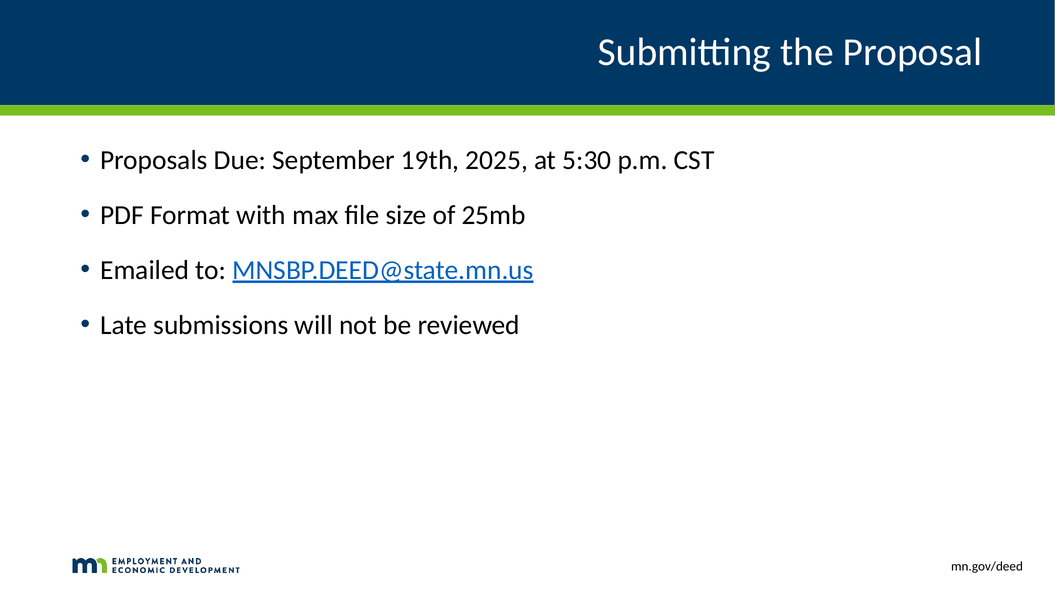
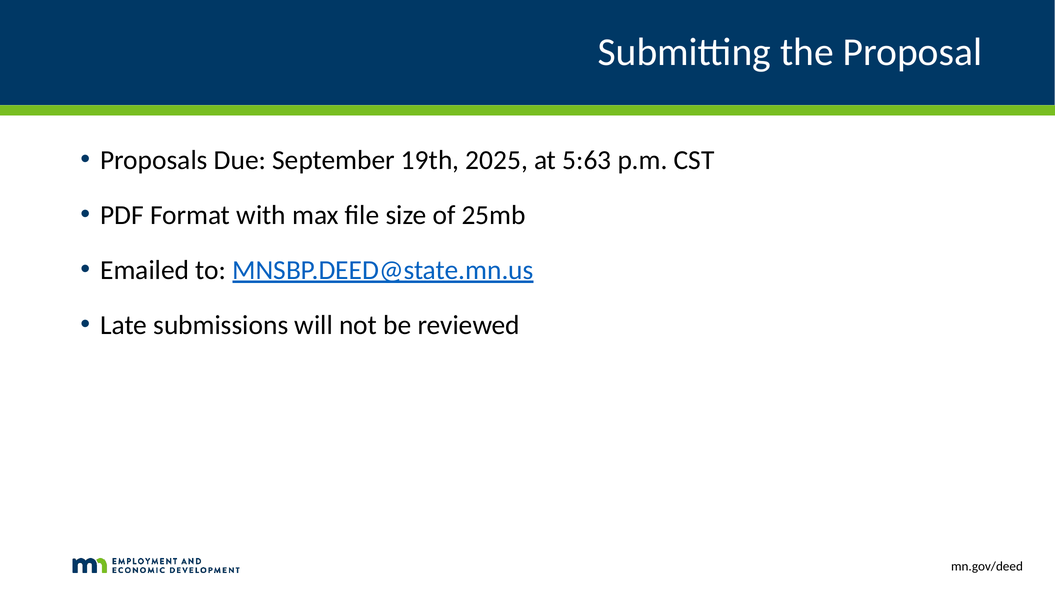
5:30: 5:30 -> 5:63
